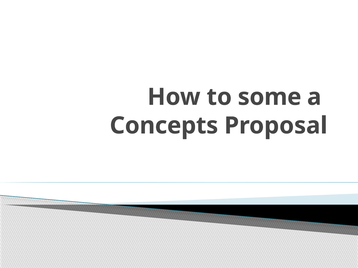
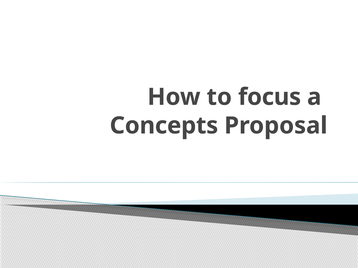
some: some -> focus
